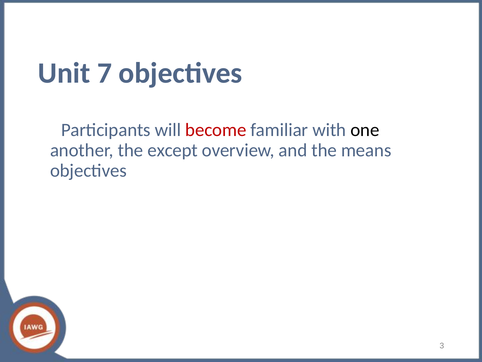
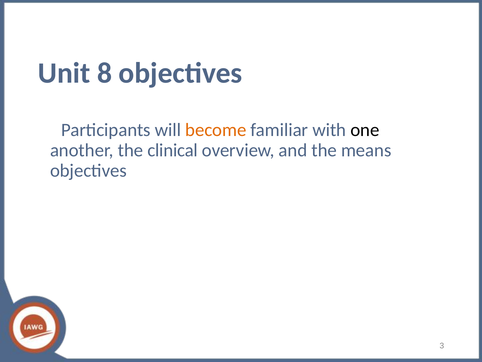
7: 7 -> 8
become colour: red -> orange
except: except -> clinical
